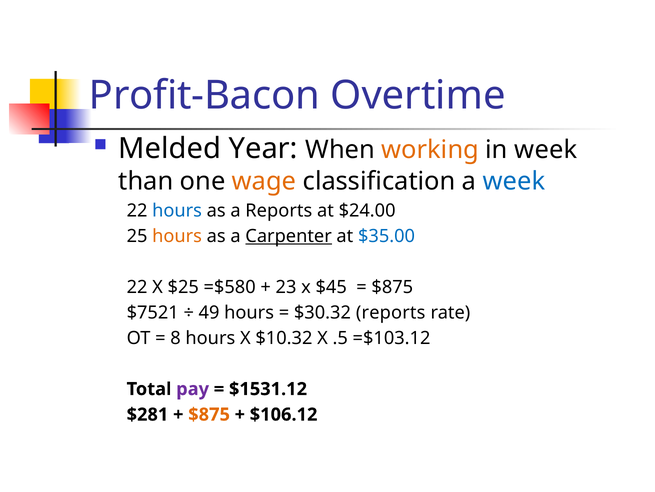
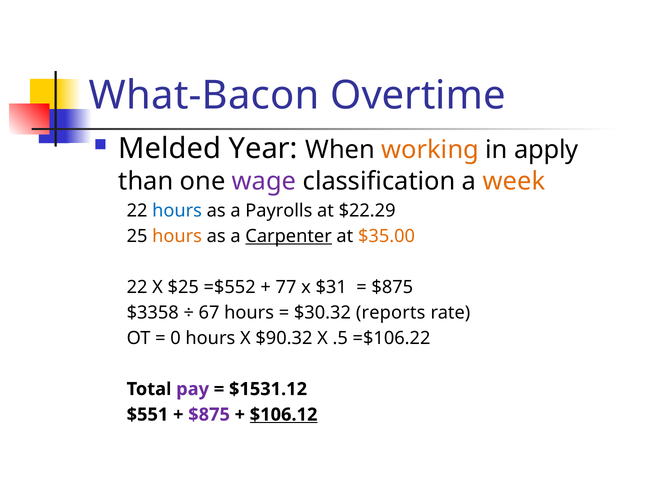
Profit-Bacon: Profit-Bacon -> What-Bacon
in week: week -> apply
wage colour: orange -> purple
week at (514, 181) colour: blue -> orange
a Reports: Reports -> Payrolls
$24.00: $24.00 -> $22.29
$35.00 colour: blue -> orange
=$580: =$580 -> =$552
23: 23 -> 77
$45: $45 -> $31
$7521: $7521 -> $3358
49: 49 -> 67
8: 8 -> 0
$10.32: $10.32 -> $90.32
=$103.12: =$103.12 -> =$106.22
$281: $281 -> $551
$875 at (209, 414) colour: orange -> purple
$106.12 underline: none -> present
